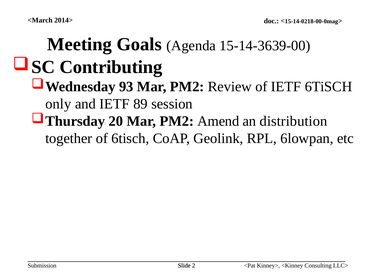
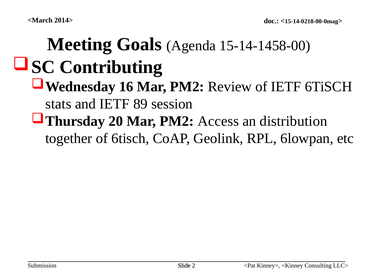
15-14-3639-00: 15-14-3639-00 -> 15-14-1458-00
93: 93 -> 16
only: only -> stats
Amend: Amend -> Access
